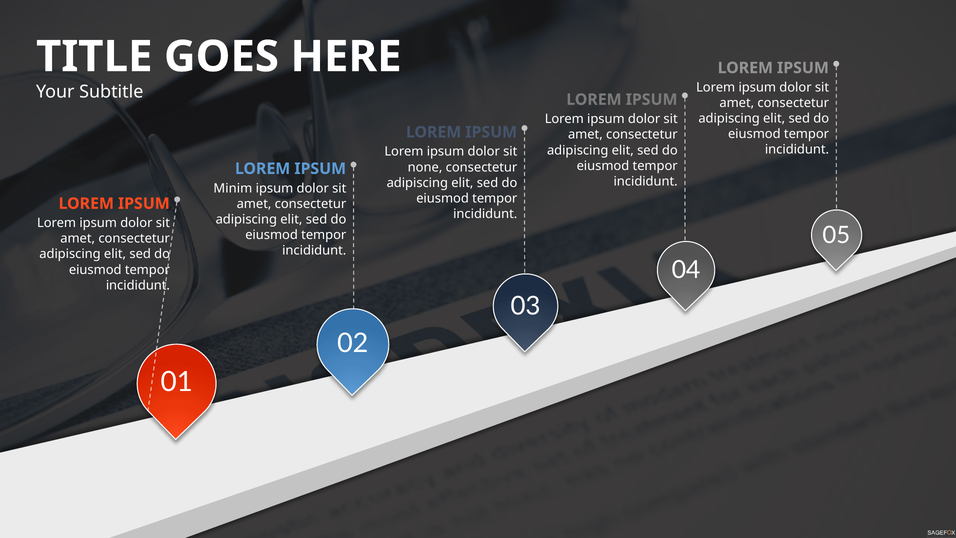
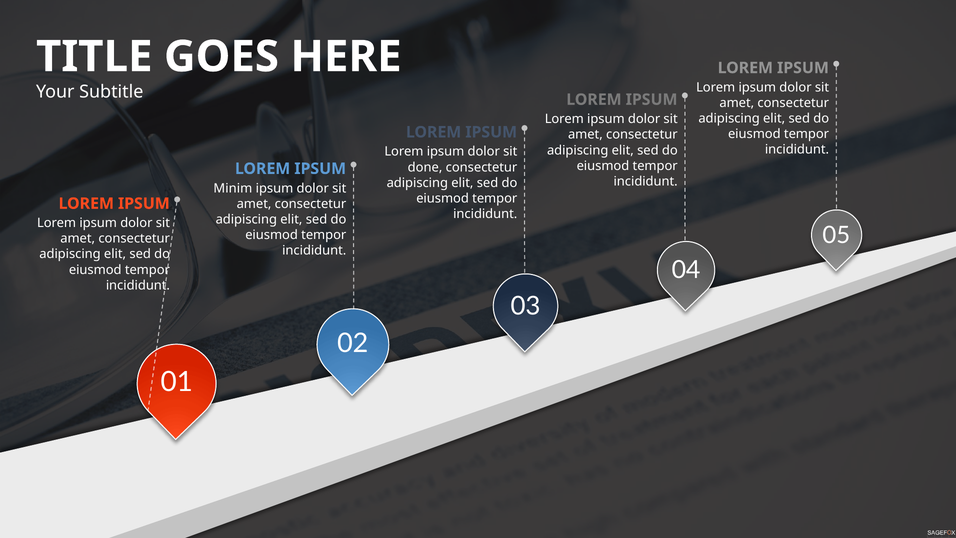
none: none -> done
